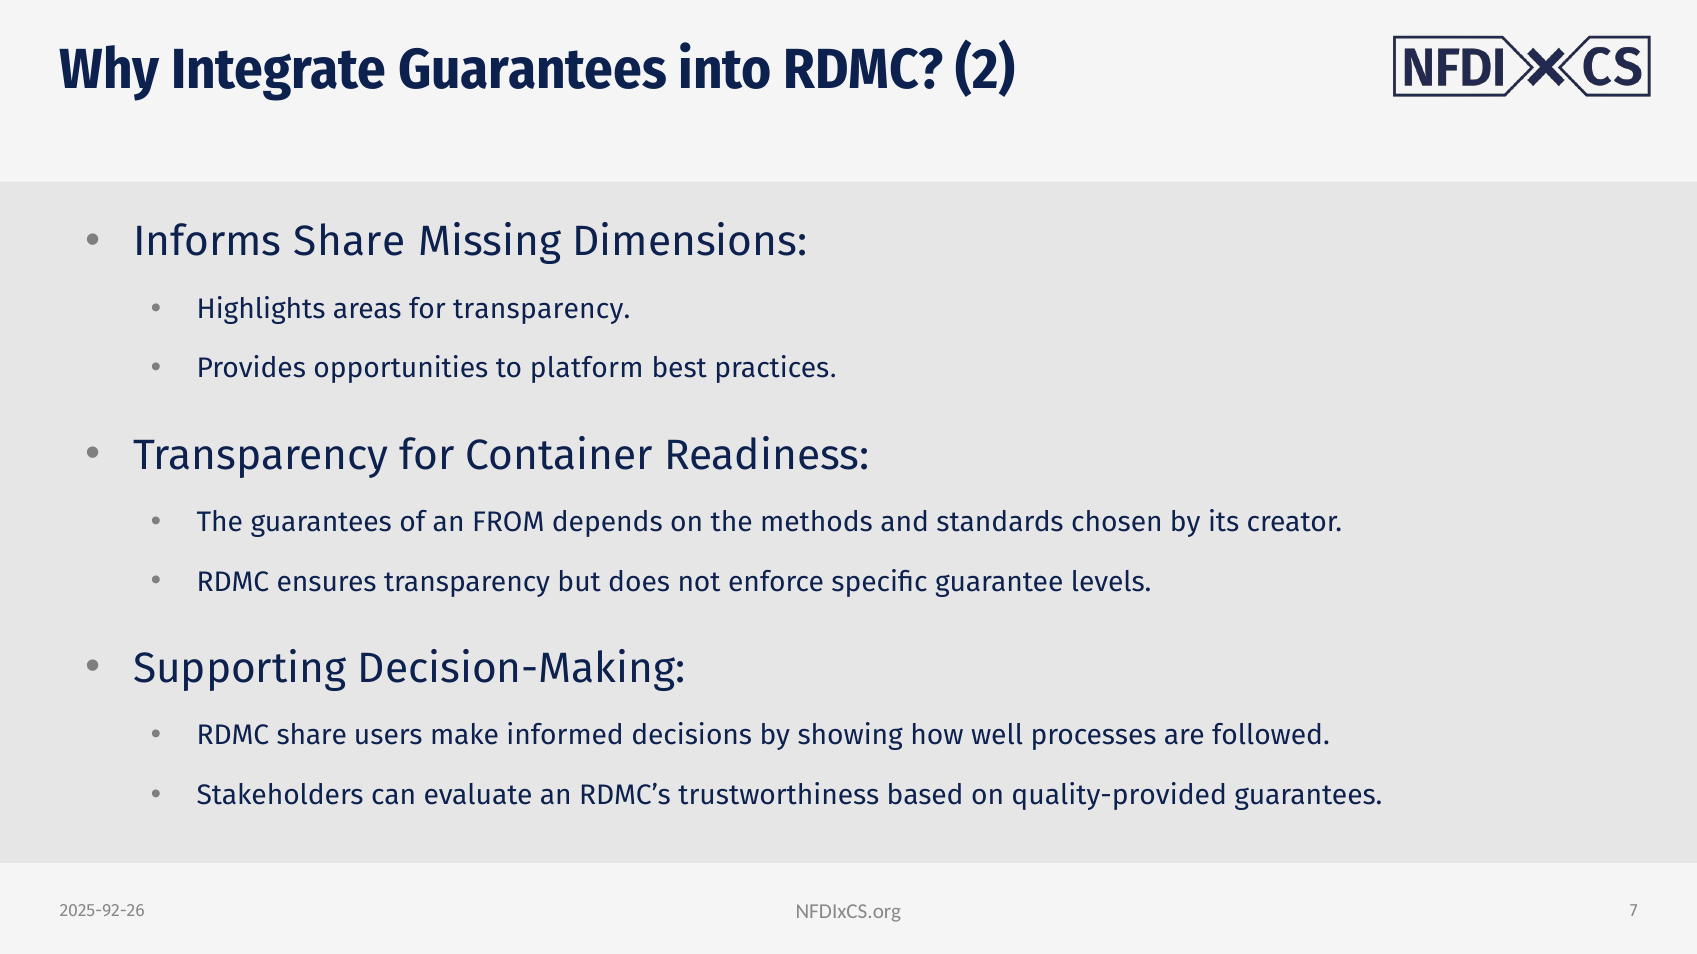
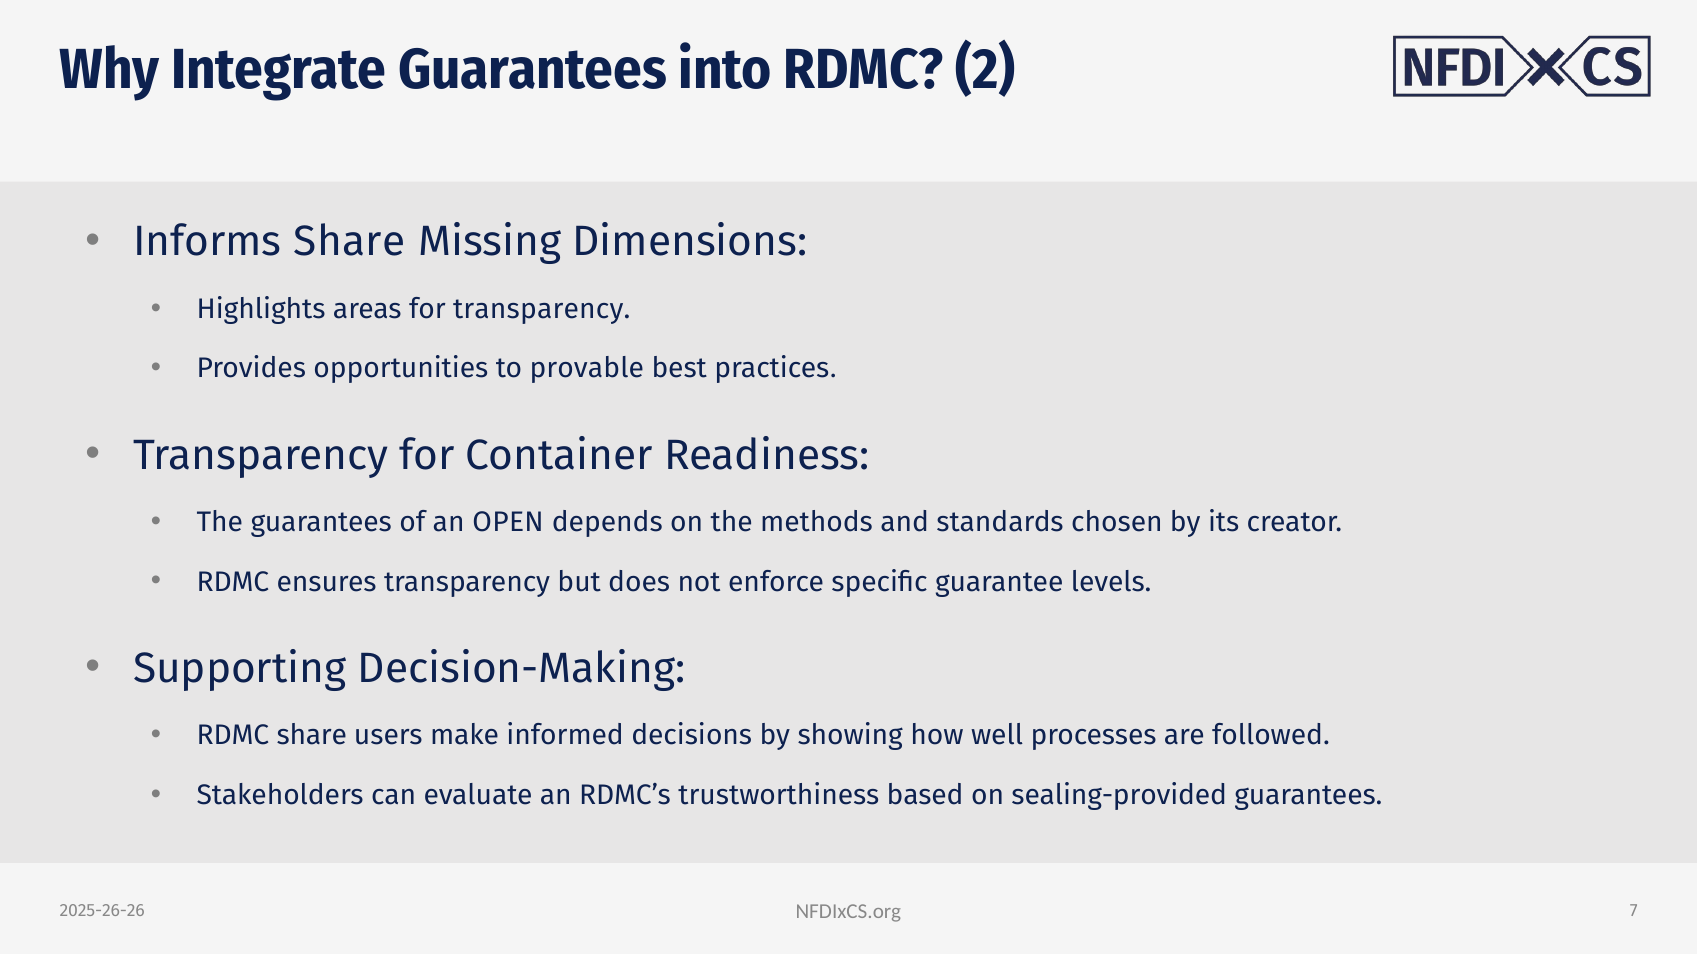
platform: platform -> provable
FROM: FROM -> OPEN
quality-provided: quality-provided -> sealing-provided
2025-92-26: 2025-92-26 -> 2025-26-26
